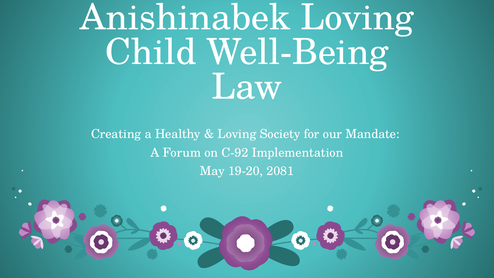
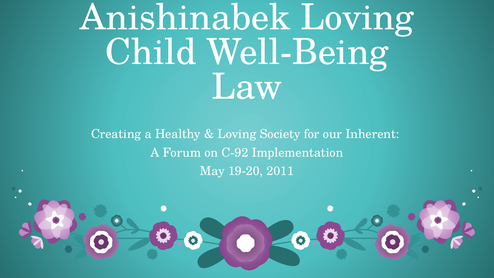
Mandate: Mandate -> Inherent
2081: 2081 -> 2011
